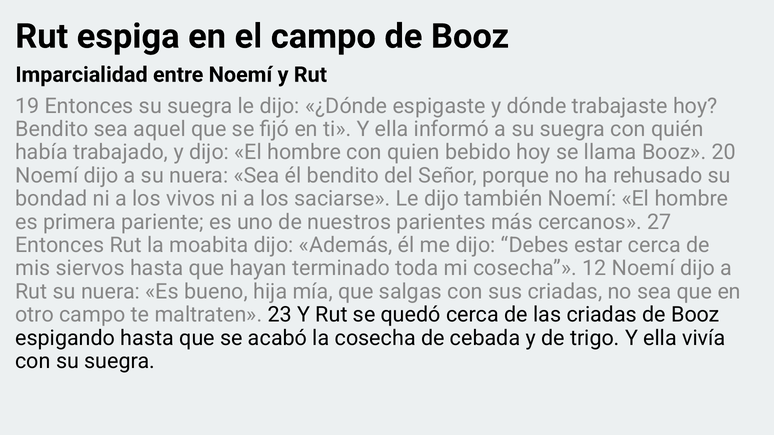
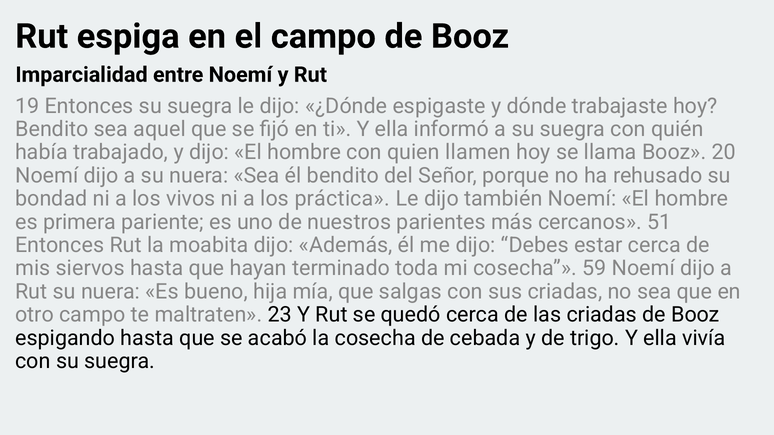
bebido: bebido -> llamen
saciarse: saciarse -> práctica
27: 27 -> 51
12: 12 -> 59
